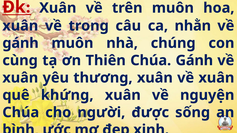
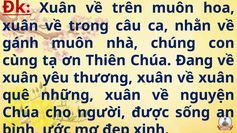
Chúa Gánh: Gánh -> Đang
khứng: khứng -> những
